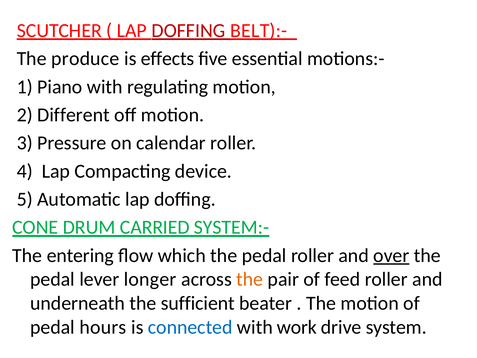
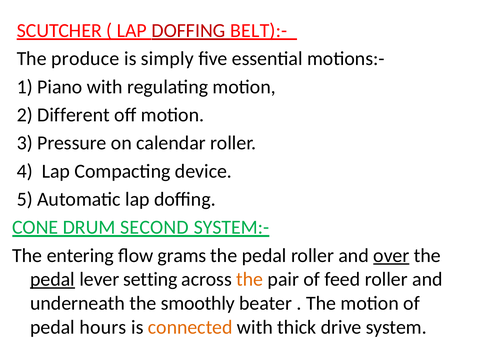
effects: effects -> simply
CARRIED: CARRIED -> SECOND
which: which -> grams
pedal at (52, 279) underline: none -> present
longer: longer -> setting
sufficient: sufficient -> smoothly
connected colour: blue -> orange
work: work -> thick
